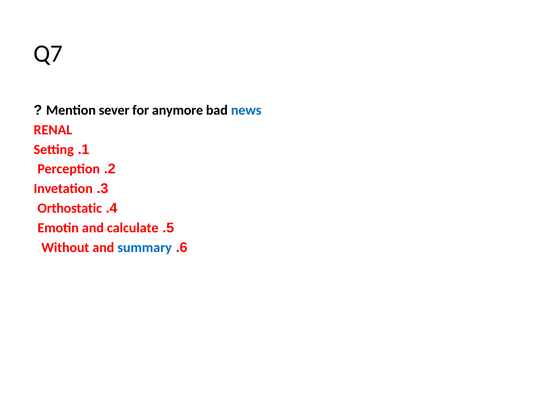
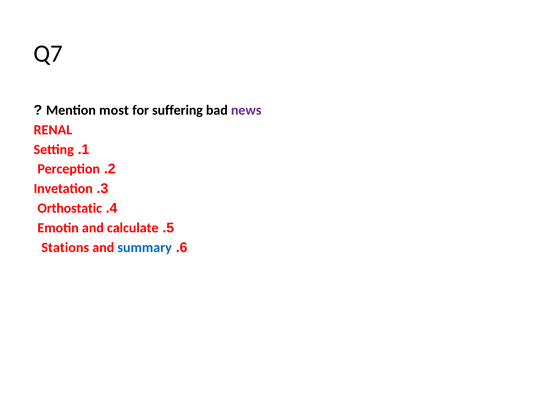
sever: sever -> most
anymore: anymore -> suffering
news colour: blue -> purple
Without: Without -> Stations
